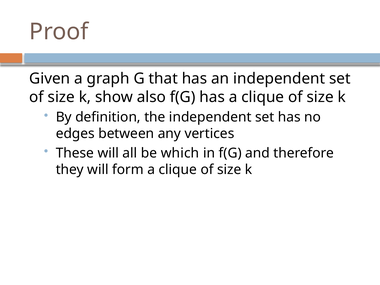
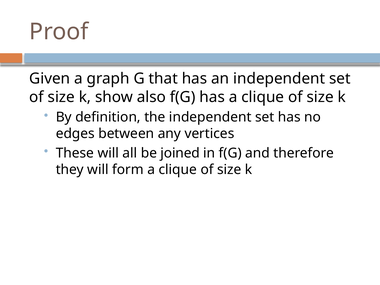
which: which -> joined
